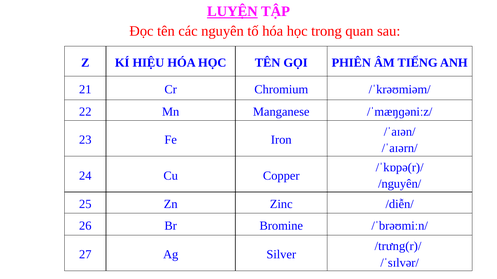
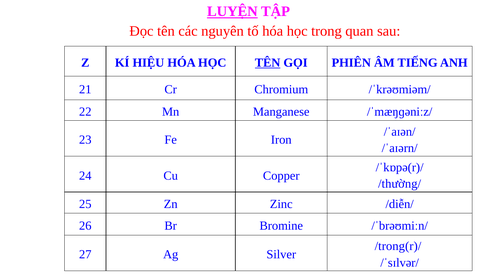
TÊN at (268, 63) underline: none -> present
/nguyên/: /nguyên/ -> /thường/
/trưng(r)/: /trưng(r)/ -> /trong(r)/
